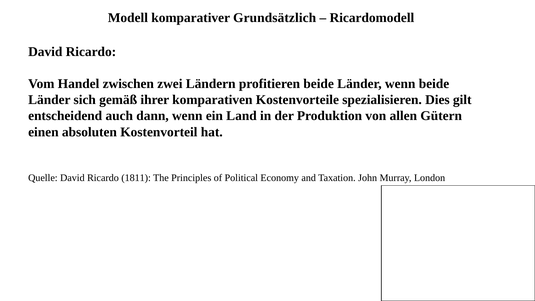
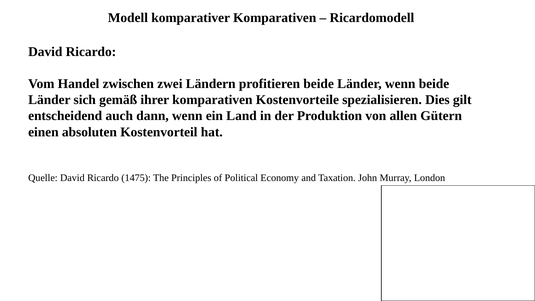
komparativer Grundsätzlich: Grundsätzlich -> Komparativen
1811: 1811 -> 1475
